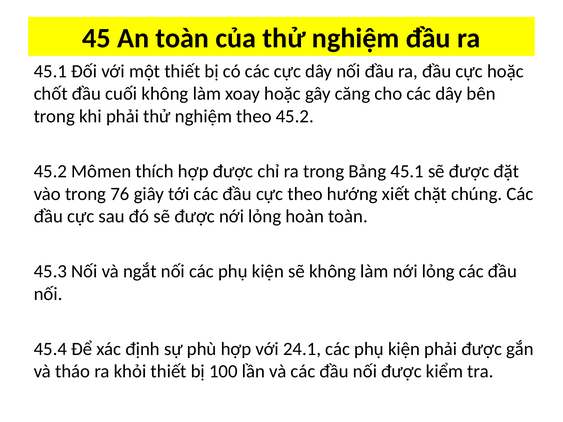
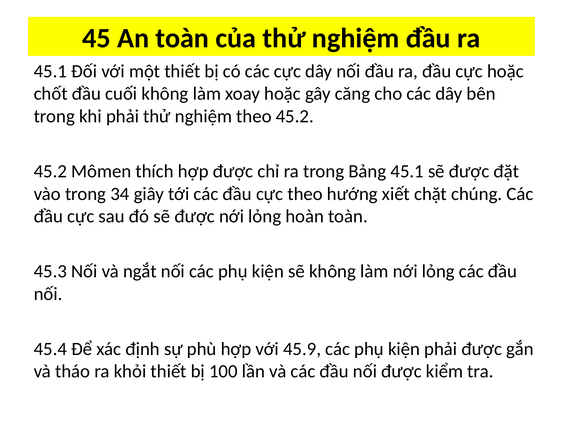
76: 76 -> 34
24.1: 24.1 -> 45.9
